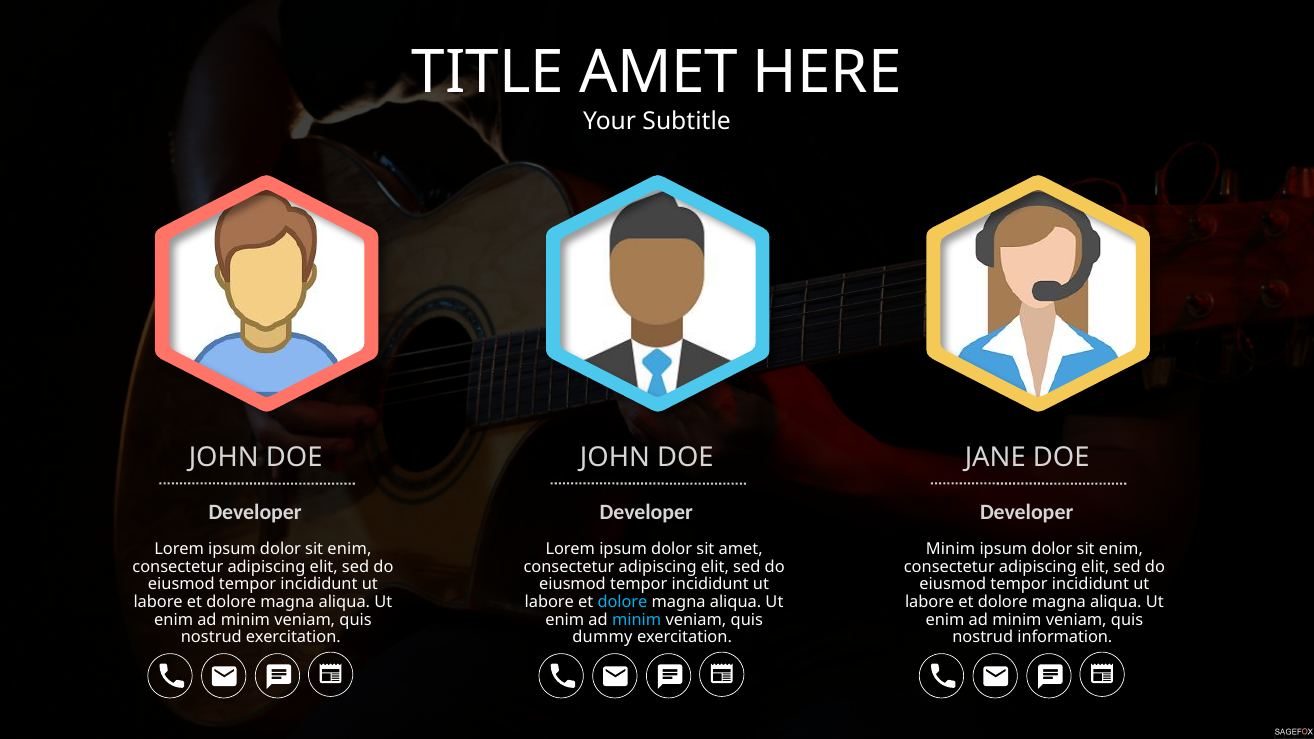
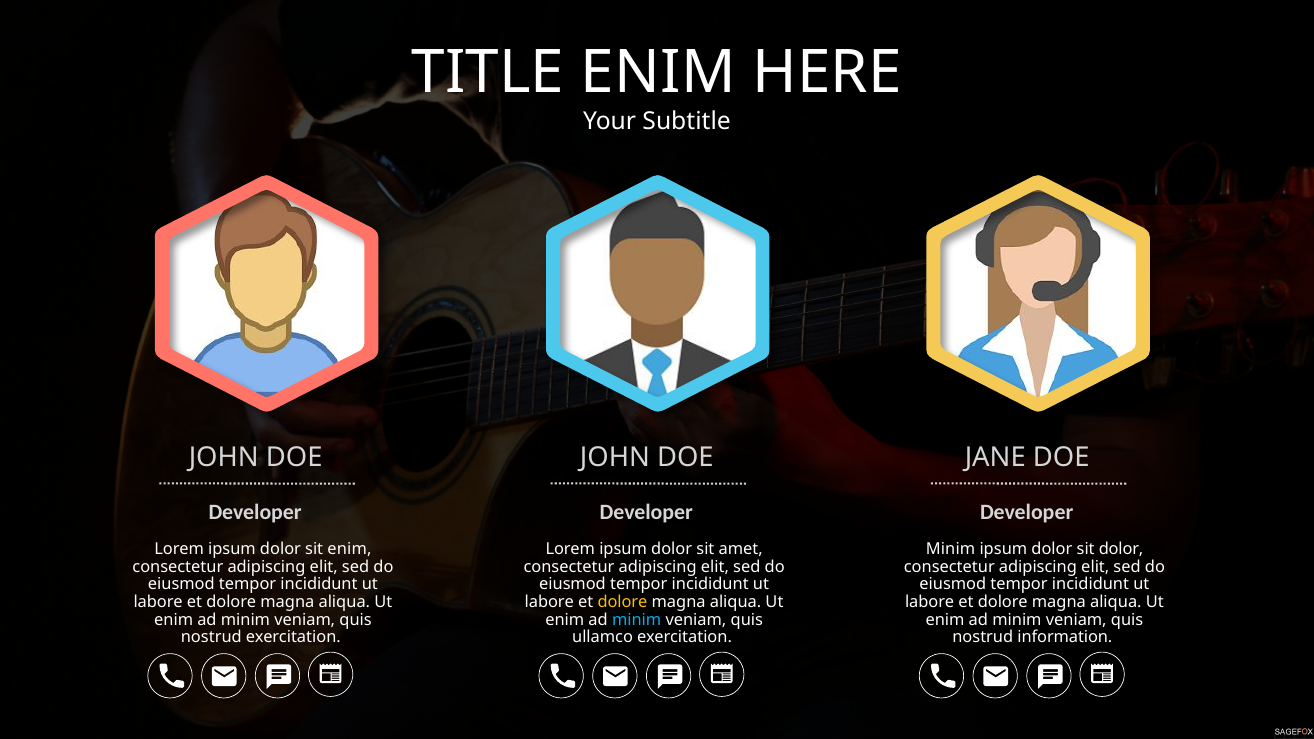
TITLE AMET: AMET -> ENIM
enim at (1121, 549): enim -> dolor
dolore at (622, 602) colour: light blue -> yellow
dummy: dummy -> ullamco
